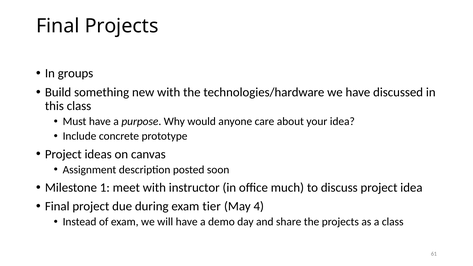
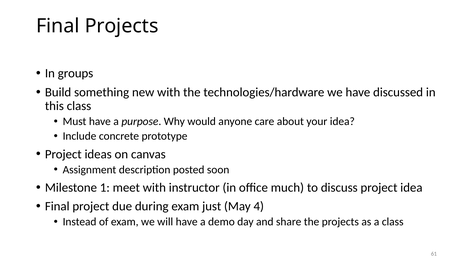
tier: tier -> just
